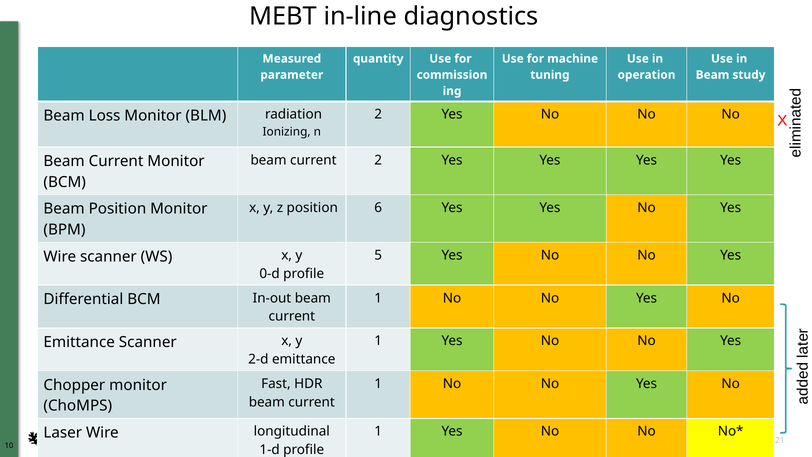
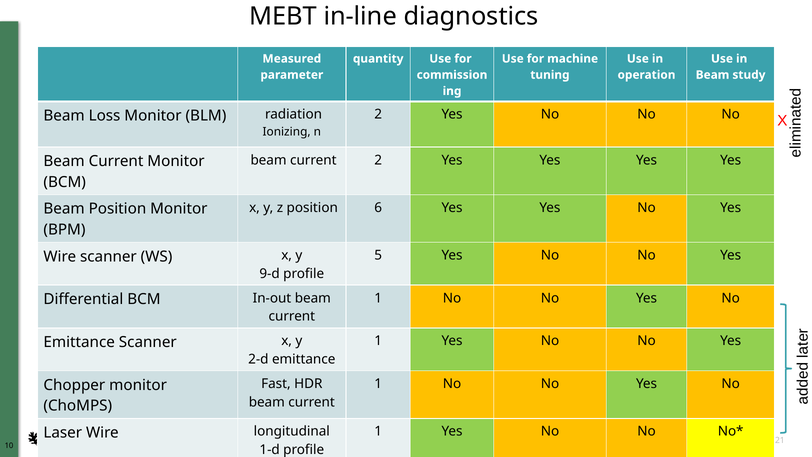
0-d: 0-d -> 9-d
